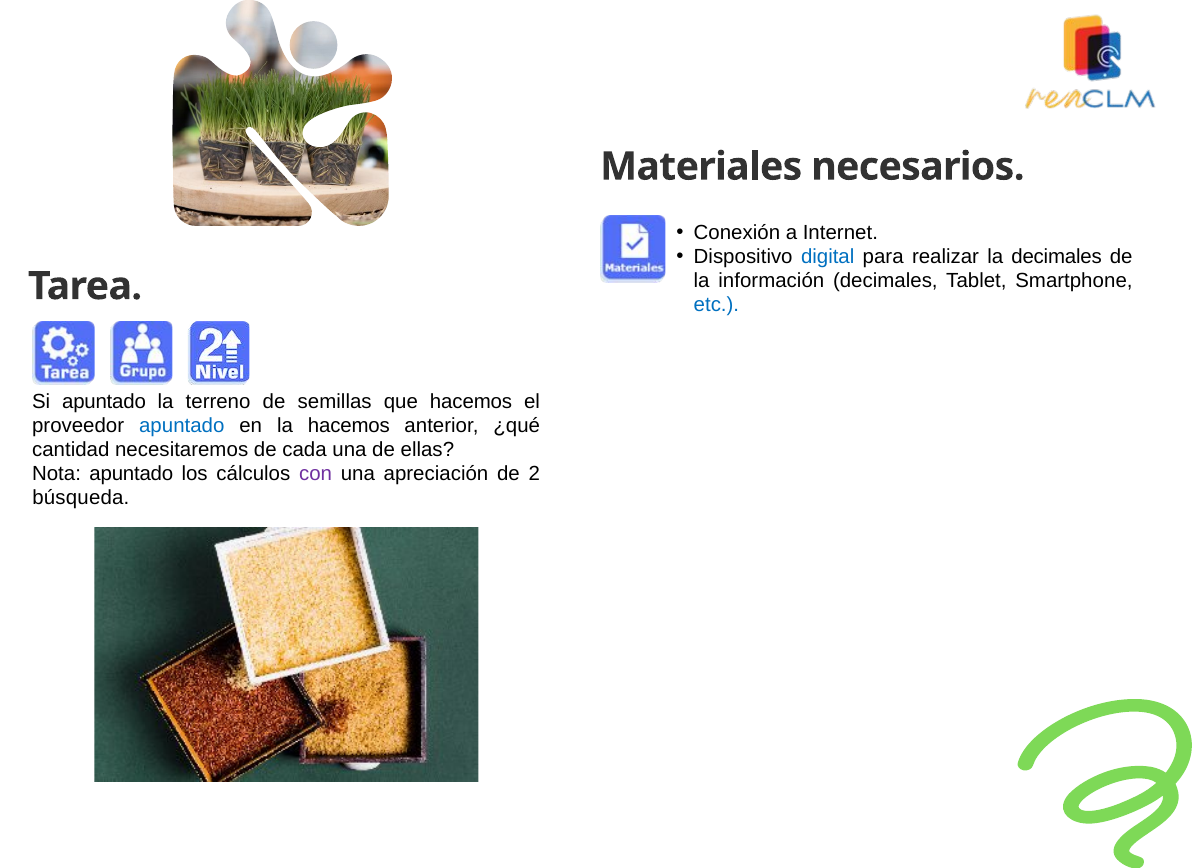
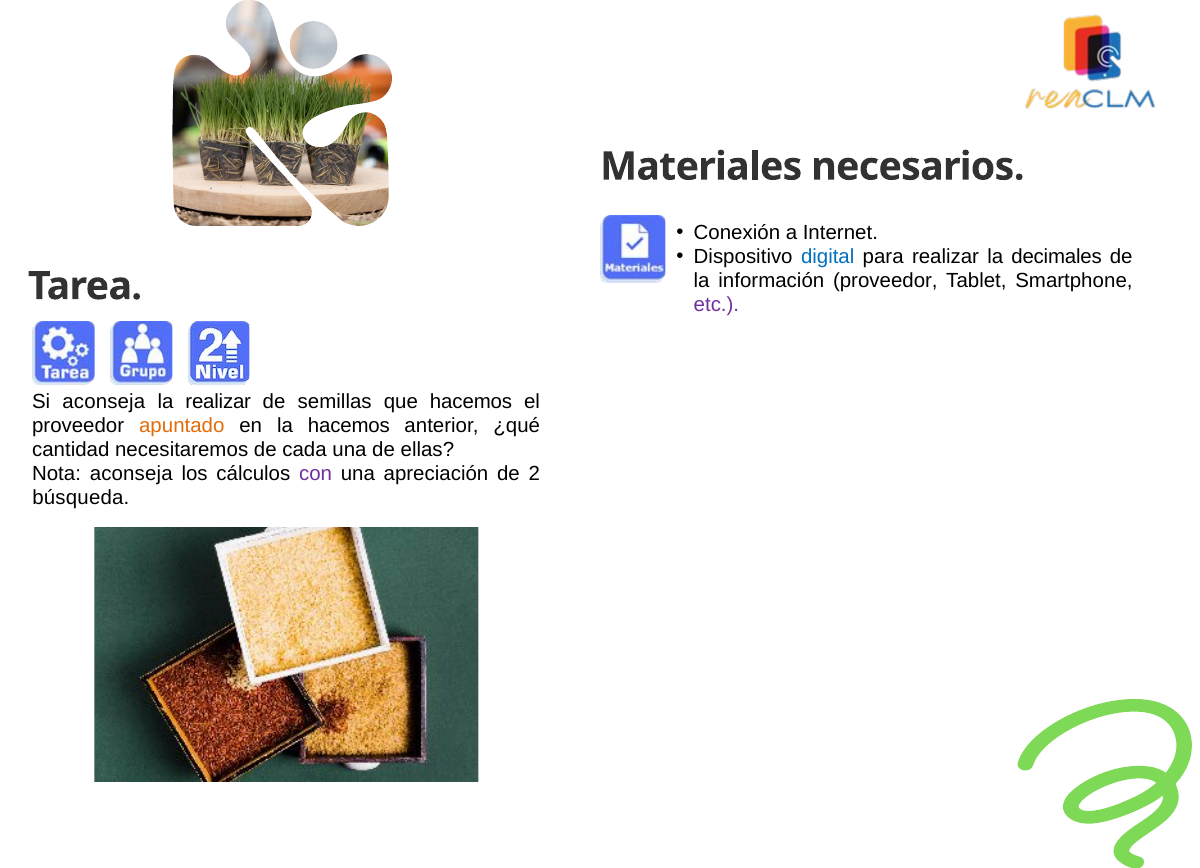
información decimales: decimales -> proveedor
etc colour: blue -> purple
Si apuntado: apuntado -> aconseja
la terreno: terreno -> realizar
apuntado at (182, 426) colour: blue -> orange
Nota apuntado: apuntado -> aconseja
